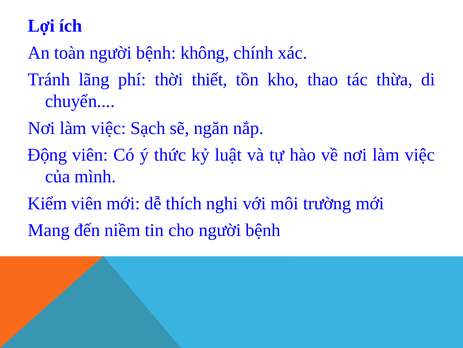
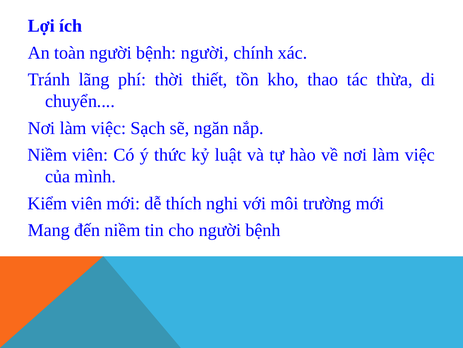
bệnh không: không -> người
Động at (47, 155): Động -> Niềm
